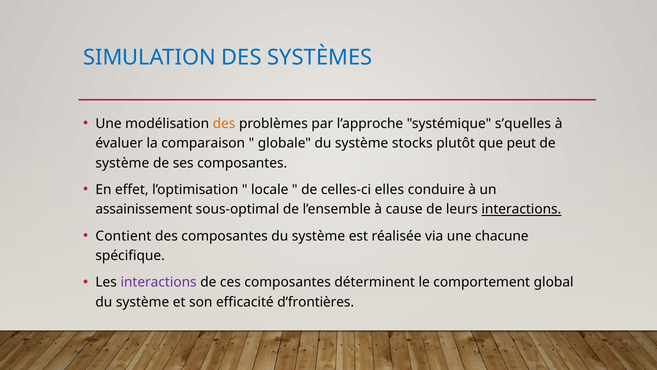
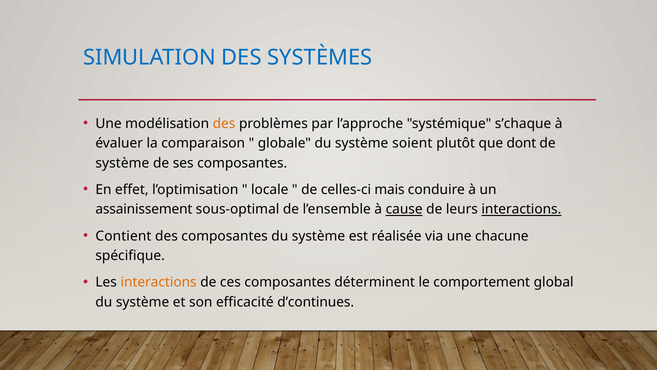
s’quelles: s’quelles -> s’chaque
stocks: stocks -> soient
peut: peut -> dont
elles: elles -> mais
cause underline: none -> present
interactions at (159, 282) colour: purple -> orange
d’frontières: d’frontières -> d’continues
